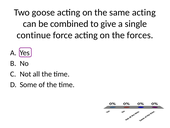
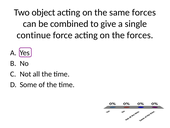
goose: goose -> object
same acting: acting -> forces
